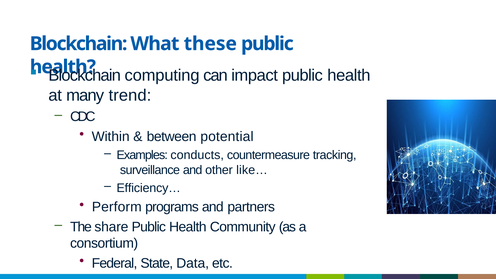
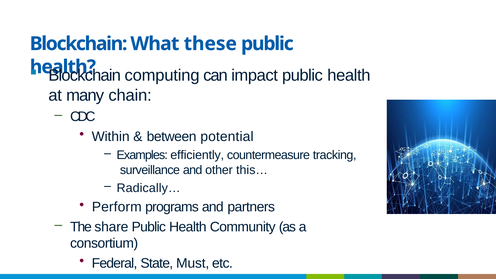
trend: trend -> chain
conducts: conducts -> efficiently
like…: like… -> this…
Efficiency…: Efficiency… -> Radically…
Data: Data -> Must
